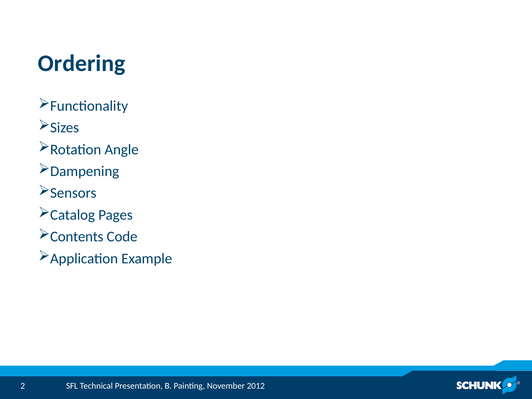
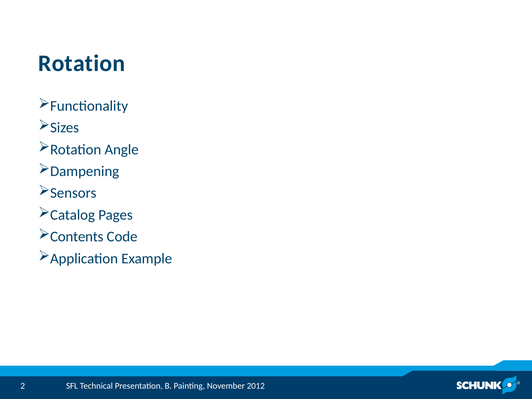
Ordering at (82, 63): Ordering -> Rotation
